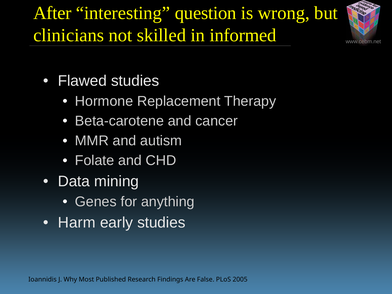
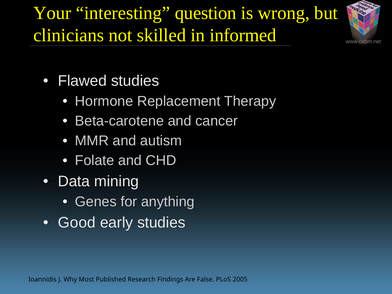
After: After -> Your
Harm: Harm -> Good
